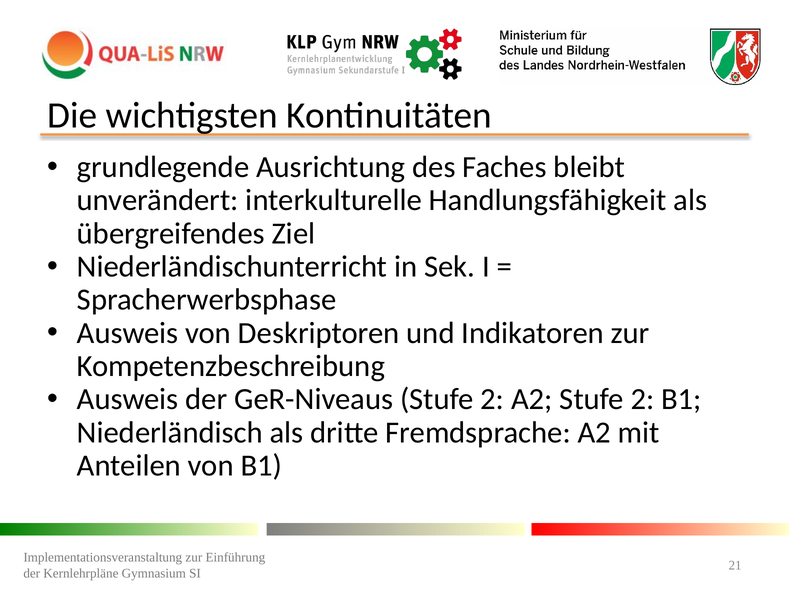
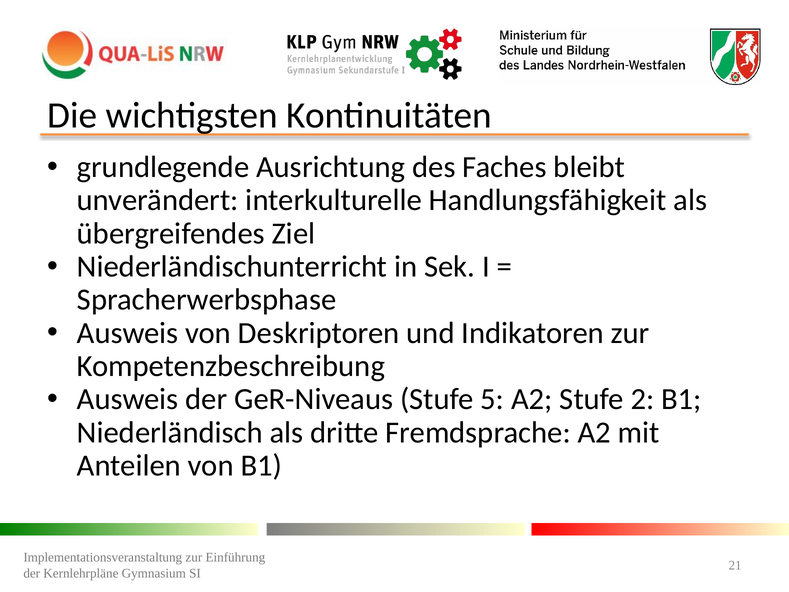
GeR-Niveaus Stufe 2: 2 -> 5
